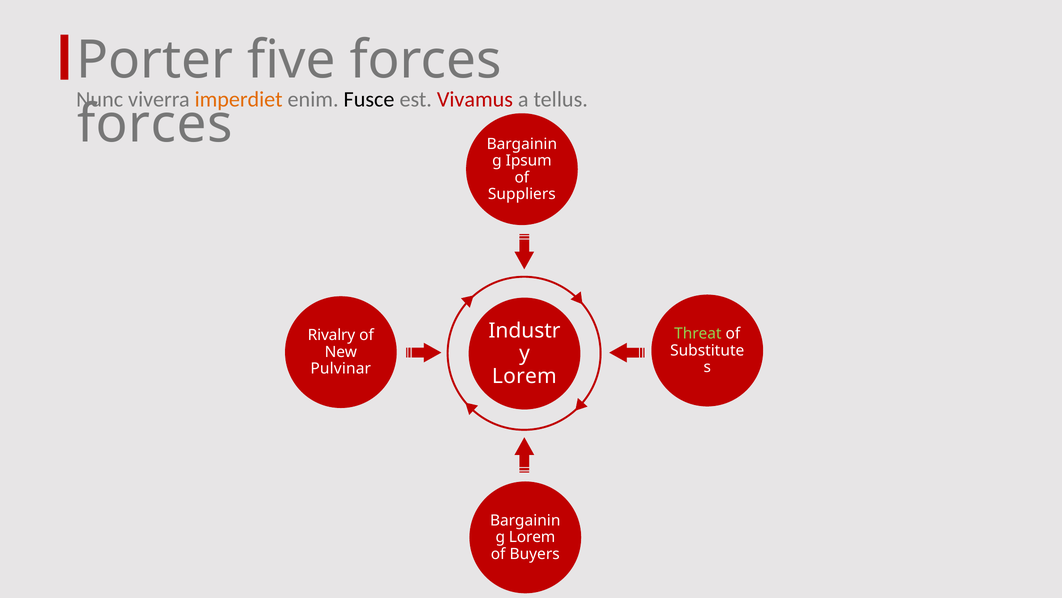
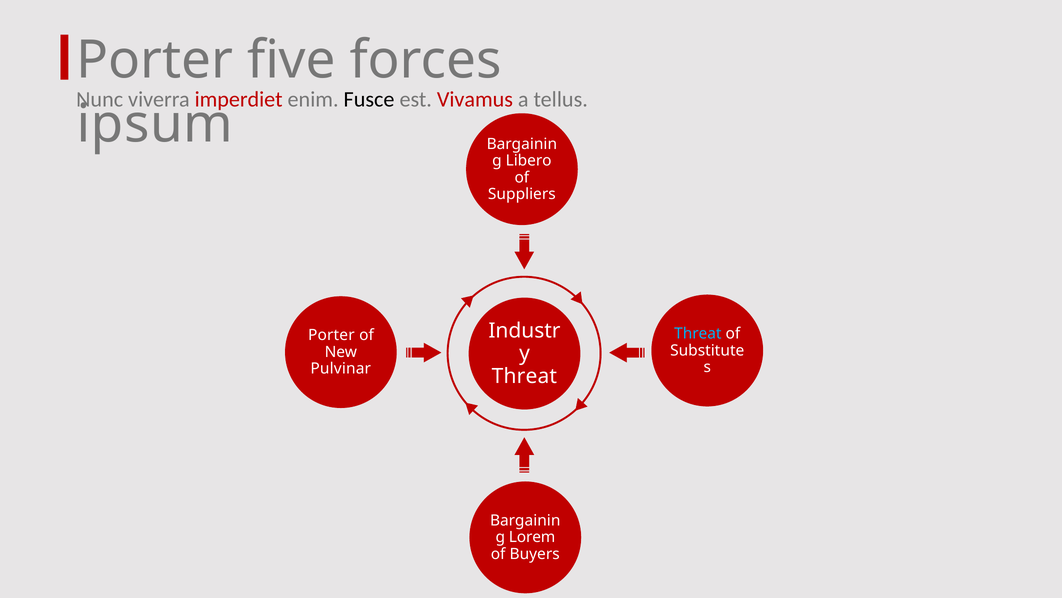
imperdiet colour: orange -> red
forces at (155, 124): forces -> ipsum
Ipsum: Ipsum -> Libero
Threat at (698, 333) colour: light green -> light blue
Rivalry at (331, 335): Rivalry -> Porter
Lorem at (524, 376): Lorem -> Threat
